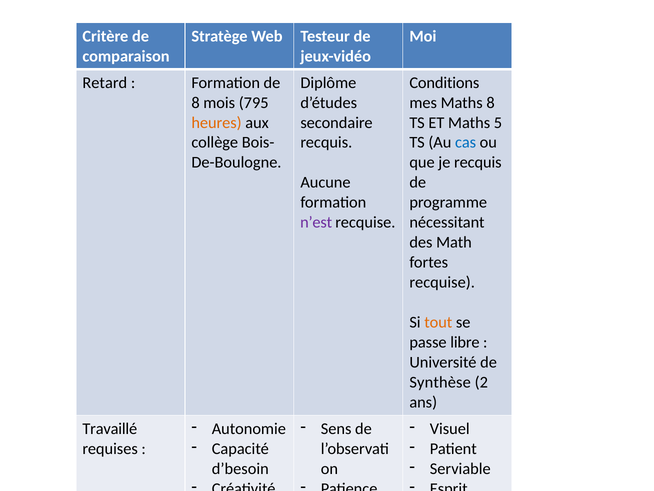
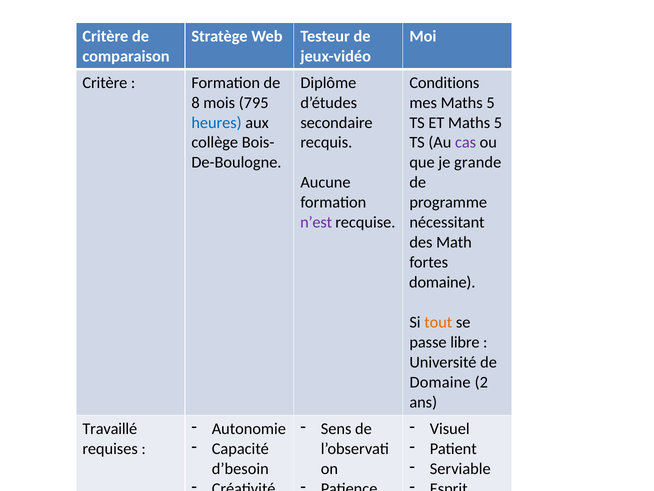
Retard at (105, 83): Retard -> Critère
mes Maths 8: 8 -> 5
heures colour: orange -> blue
cas colour: blue -> purple
je recquis: recquis -> grande
recquise at (442, 282): recquise -> domaine
Synthèse at (440, 382): Synthèse -> Domaine
